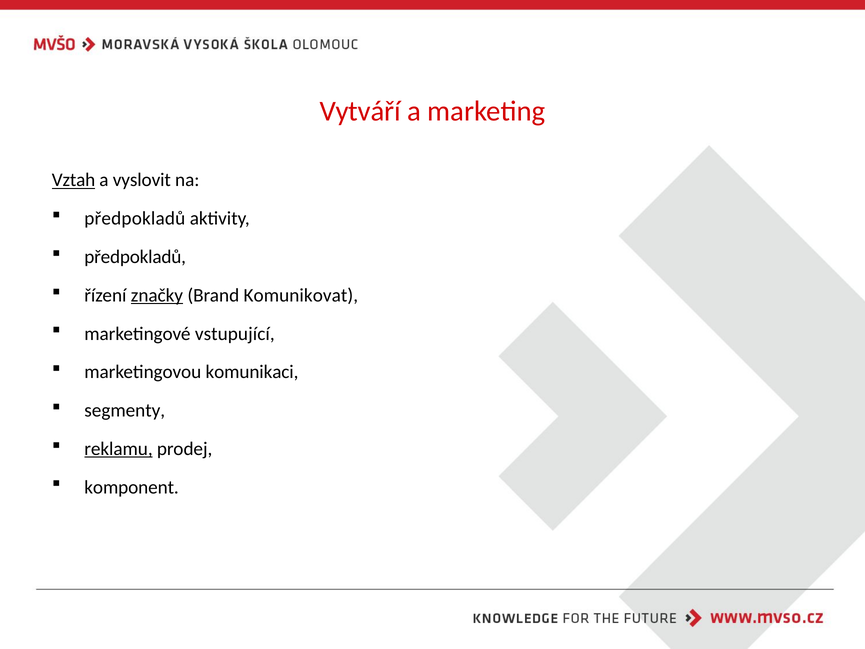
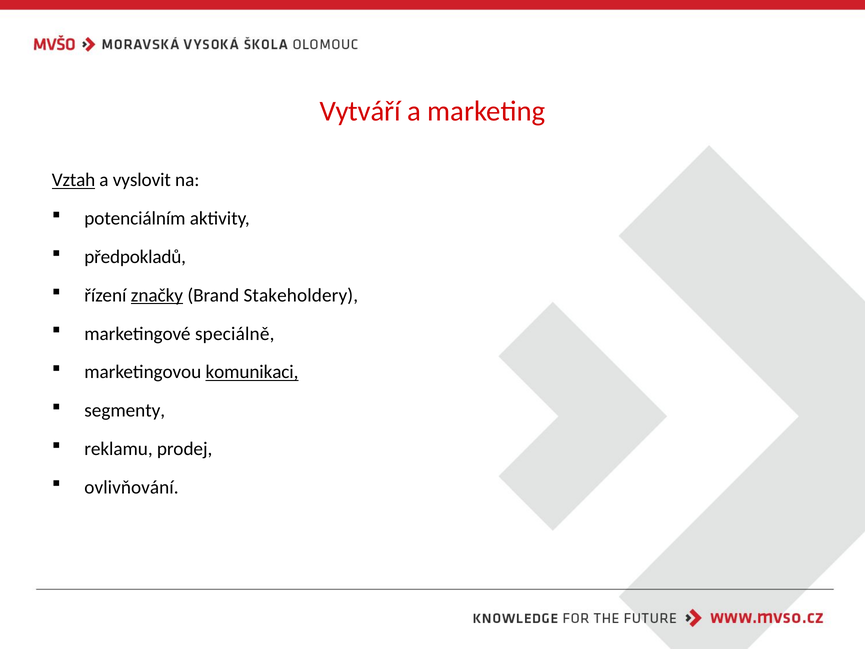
předpokladů at (135, 218): předpokladů -> potenciálním
Komunikovat: Komunikovat -> Stakeholdery
vstupující: vstupující -> speciálně
komunikaci underline: none -> present
reklamu underline: present -> none
komponent: komponent -> ovlivňování
